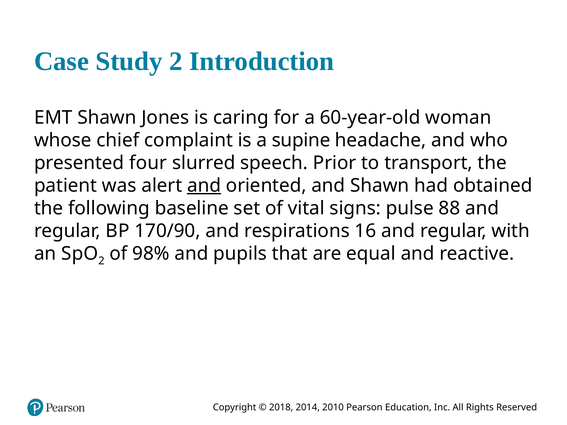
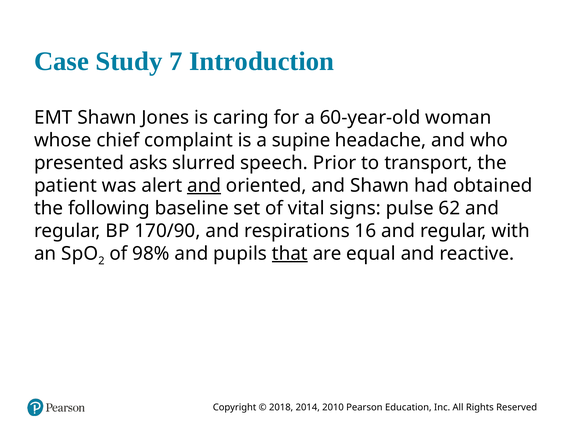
Study 2: 2 -> 7
four: four -> asks
88: 88 -> 62
that underline: none -> present
